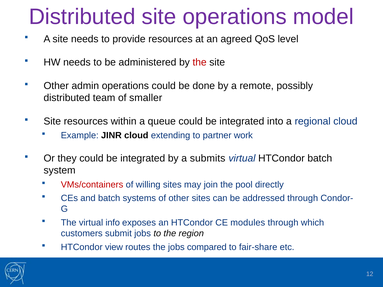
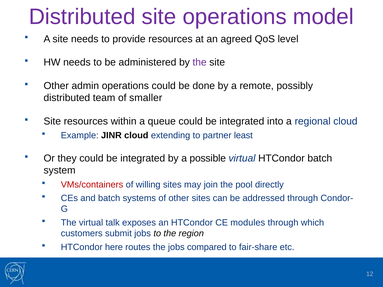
the at (200, 62) colour: red -> purple
work: work -> least
submits: submits -> possible
info: info -> talk
view: view -> here
